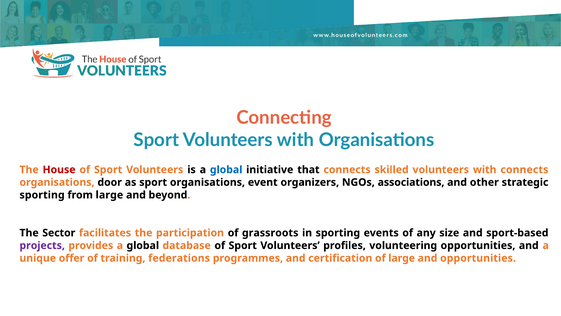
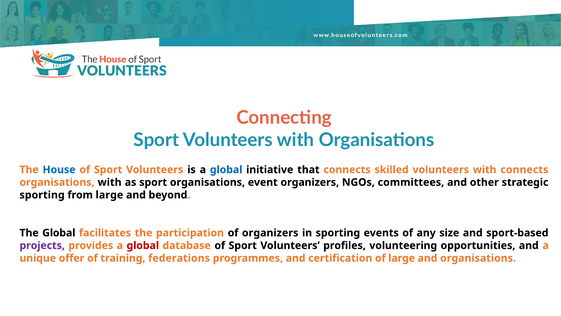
House colour: red -> blue
organisations door: door -> with
associations: associations -> committees
The Sector: Sector -> Global
of grassroots: grassroots -> organizers
global at (143, 245) colour: black -> red
and opportunities: opportunities -> organisations
